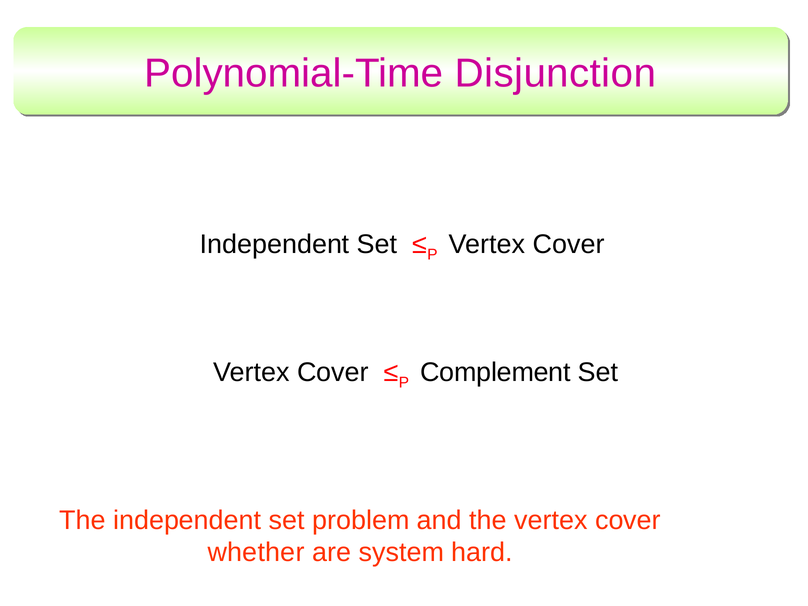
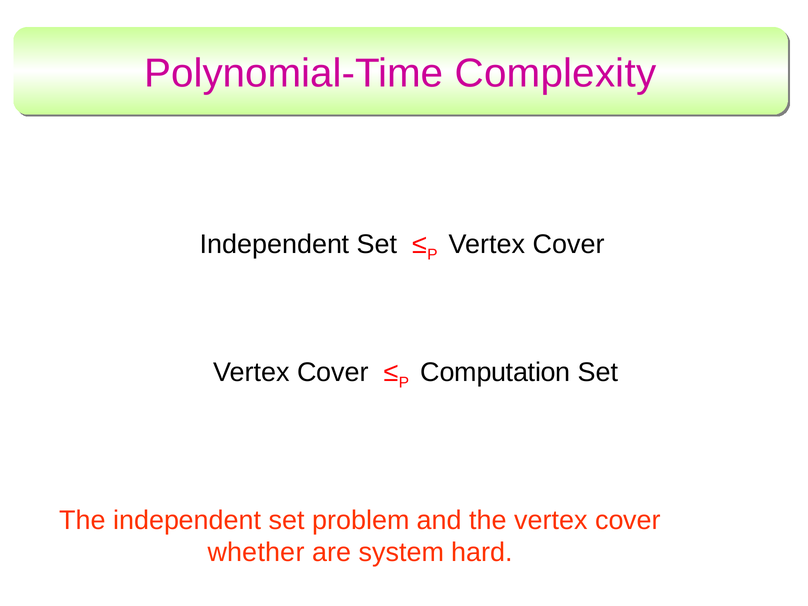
Disjunction: Disjunction -> Complexity
Complement: Complement -> Computation
